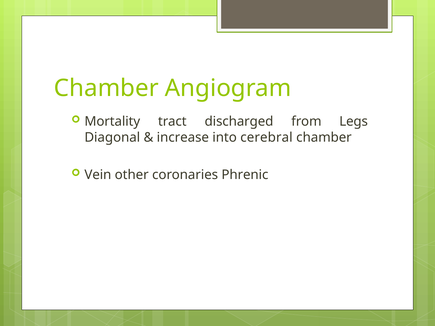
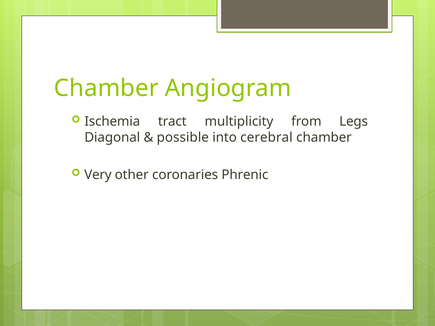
Mortality: Mortality -> Ischemia
discharged: discharged -> multiplicity
increase: increase -> possible
Vein: Vein -> Very
